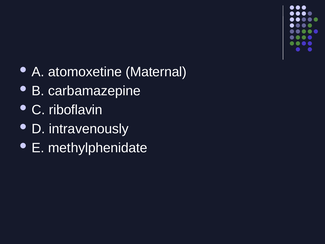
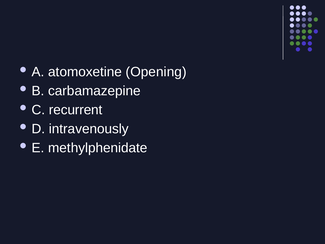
Maternal: Maternal -> Opening
riboflavin: riboflavin -> recurrent
